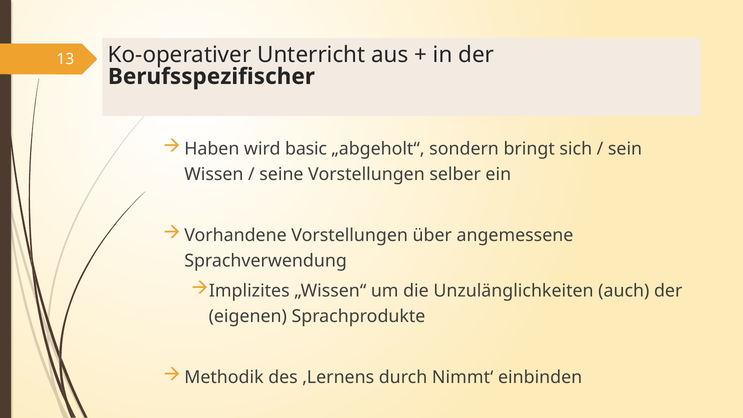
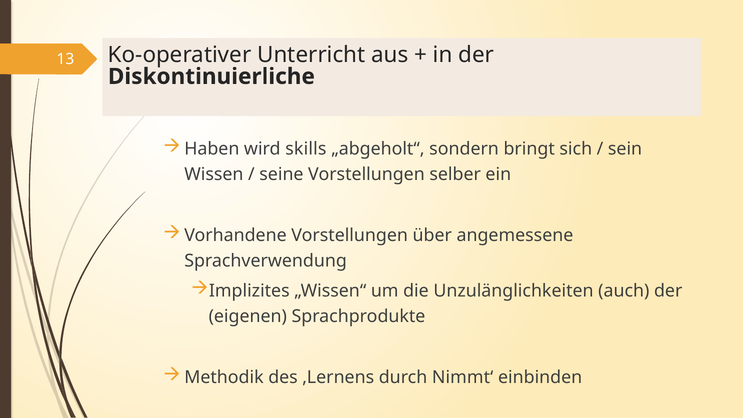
Berufsspezifischer: Berufsspezifischer -> Diskontinuierliche
basic: basic -> skills
